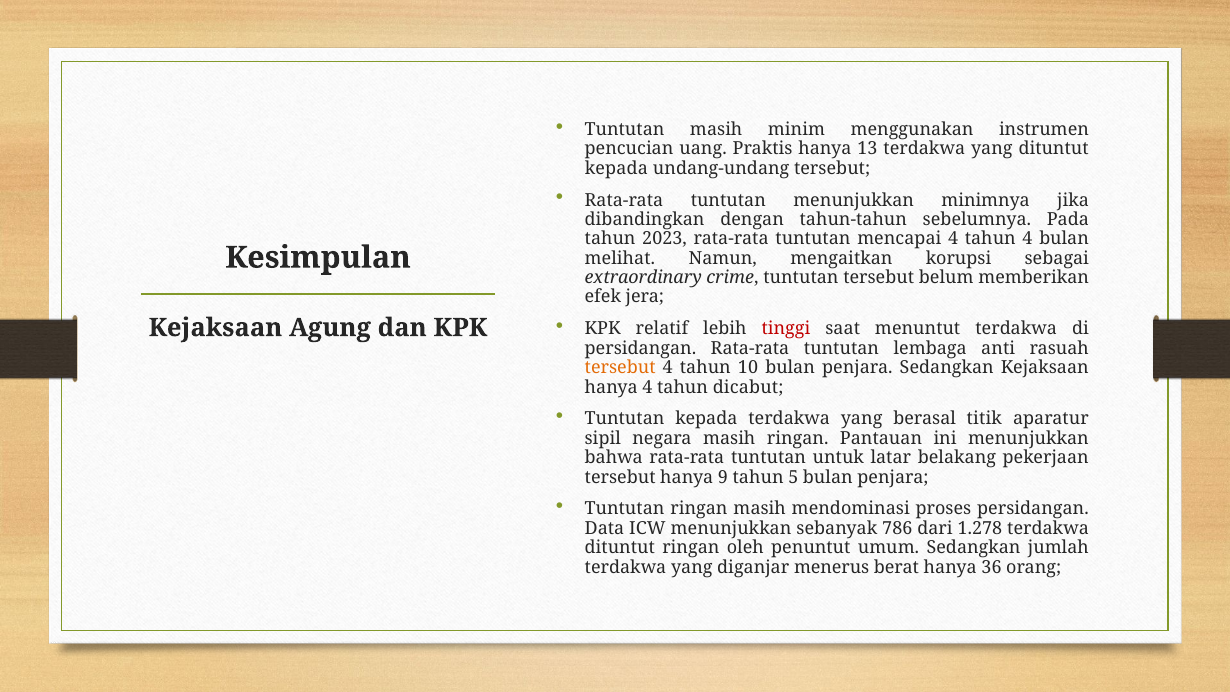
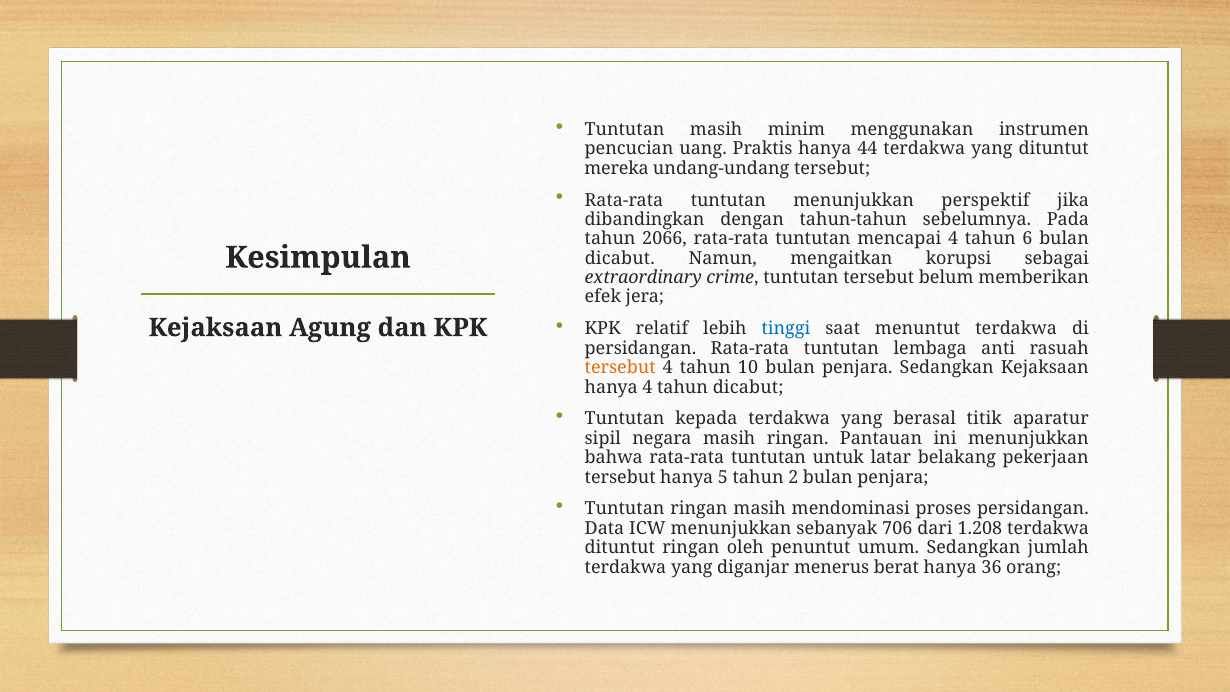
13: 13 -> 44
kepada at (616, 168): kepada -> mereka
minimnya: minimnya -> perspektif
2023: 2023 -> 2066
tahun 4: 4 -> 6
melihat at (620, 258): melihat -> dicabut
tinggi colour: red -> blue
9: 9 -> 5
5: 5 -> 2
786: 786 -> 706
1.278: 1.278 -> 1.208
